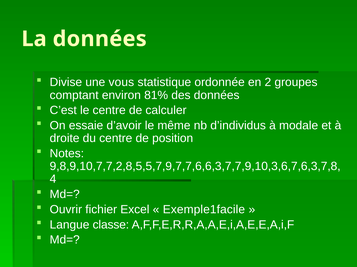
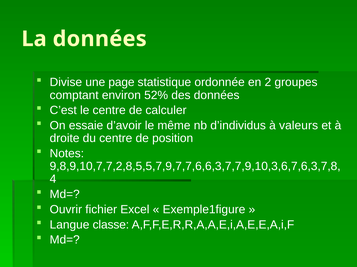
vous: vous -> page
81%: 81% -> 52%
modale: modale -> valeurs
Exemple1facile: Exemple1facile -> Exemple1figure
